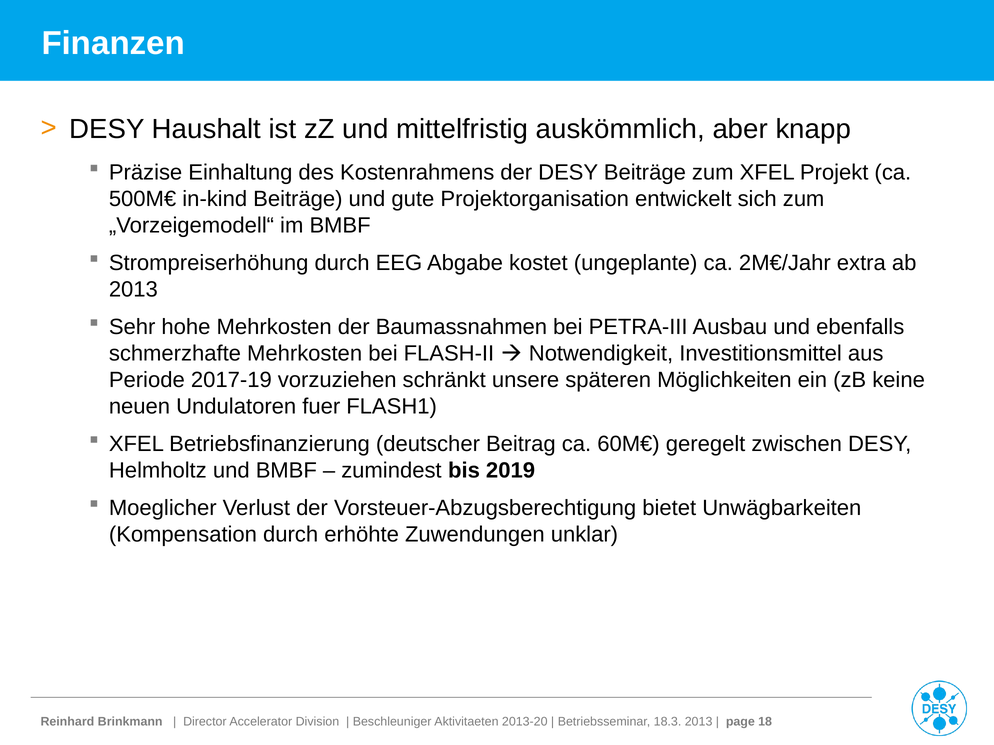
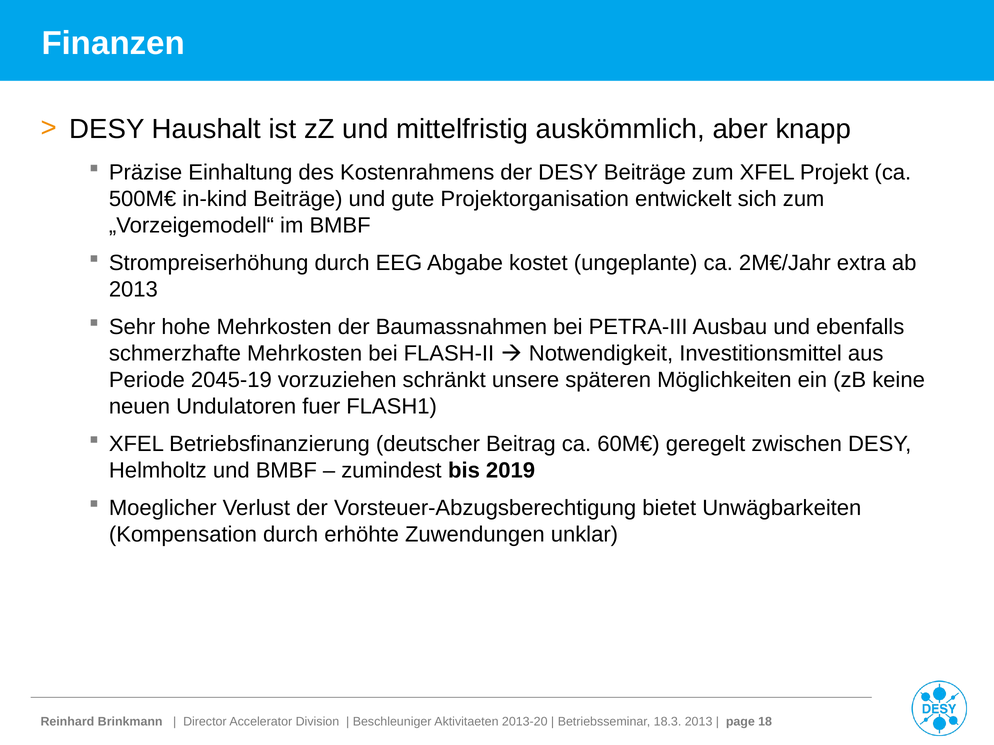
2017-19: 2017-19 -> 2045-19
